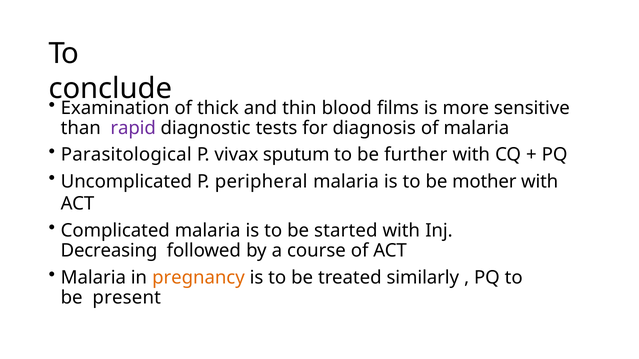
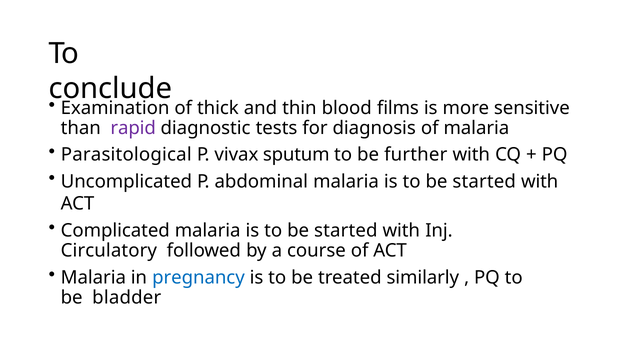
peripheral: peripheral -> abdominal
mother at (484, 182): mother -> started
Decreasing: Decreasing -> Circulatory
pregnancy colour: orange -> blue
present: present -> bladder
